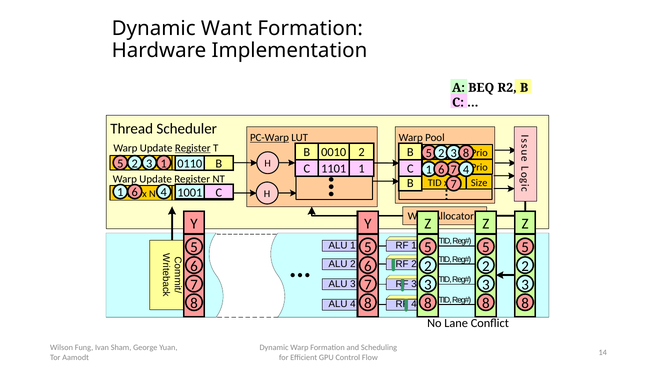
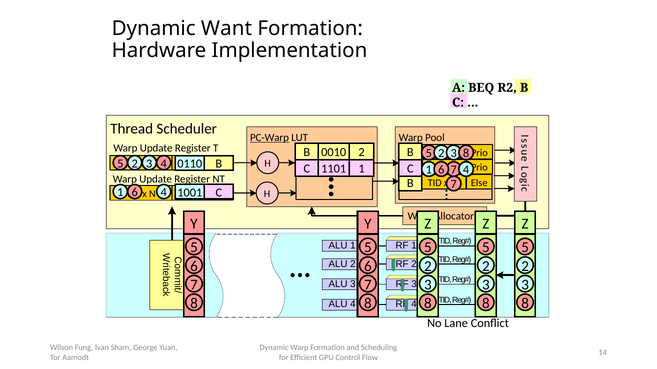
Register at (193, 148) underline: present -> none
1 at (164, 164): 1 -> 4
Size: Size -> Else
